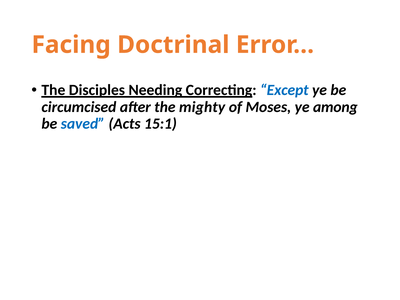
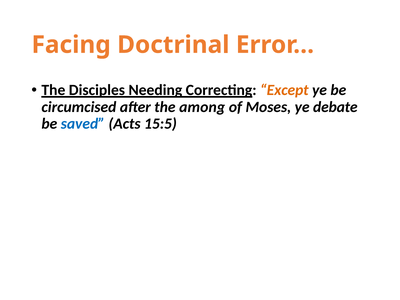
Except colour: blue -> orange
mighty: mighty -> among
among: among -> debate
15:1: 15:1 -> 15:5
